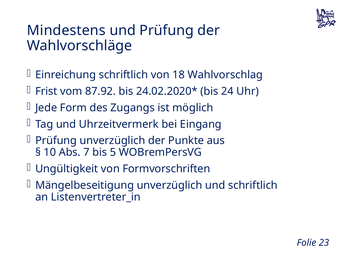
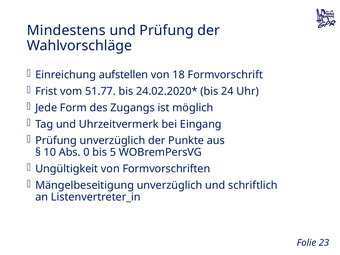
Einreichung schriftlich: schriftlich -> aufstellen
Wahlvorschlag: Wahlvorschlag -> Formvorschrift
87.92: 87.92 -> 51.77
7: 7 -> 0
